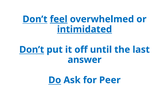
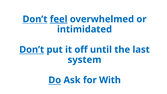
intimidated underline: present -> none
answer: answer -> system
Peer: Peer -> With
